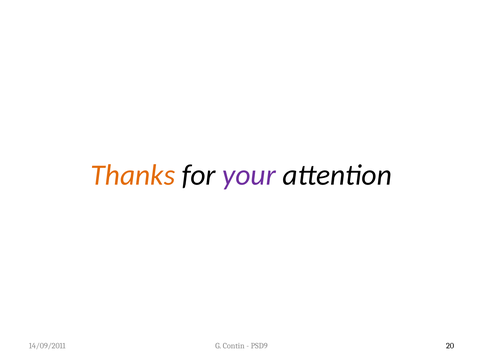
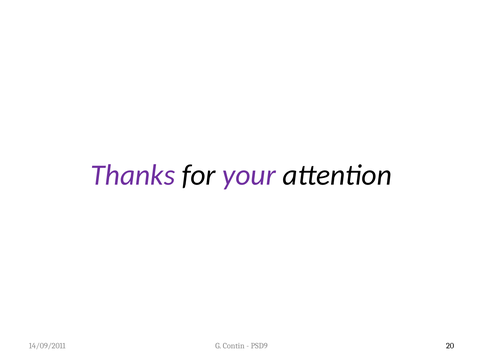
Thanks colour: orange -> purple
